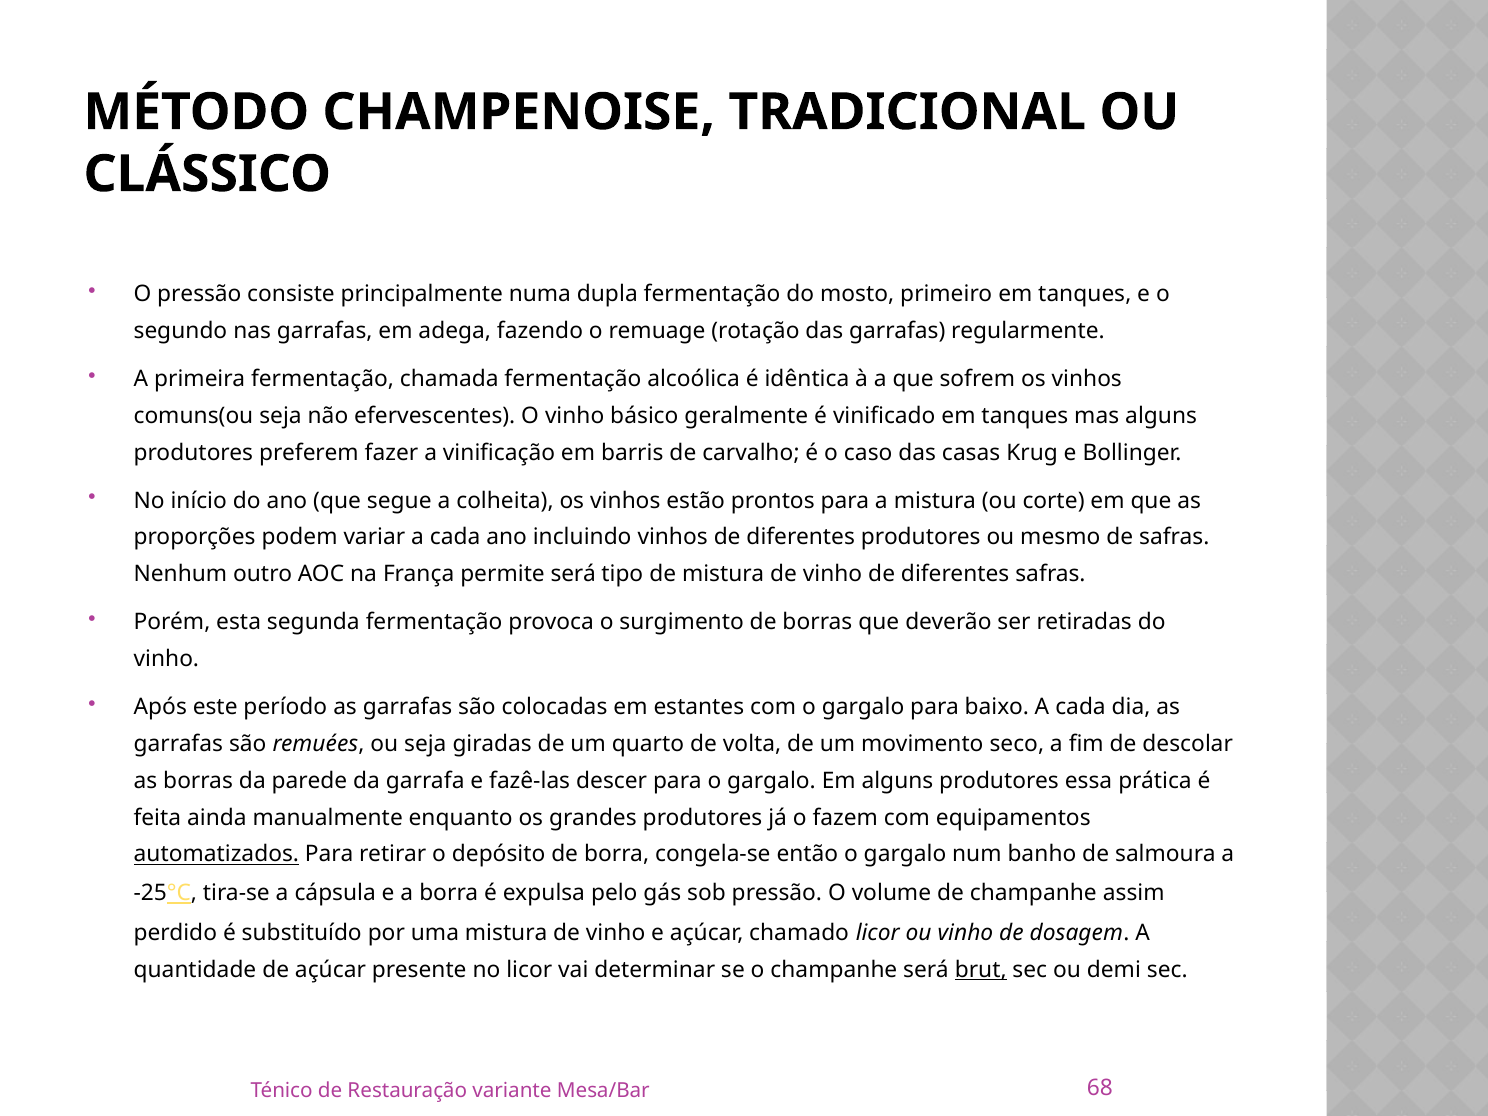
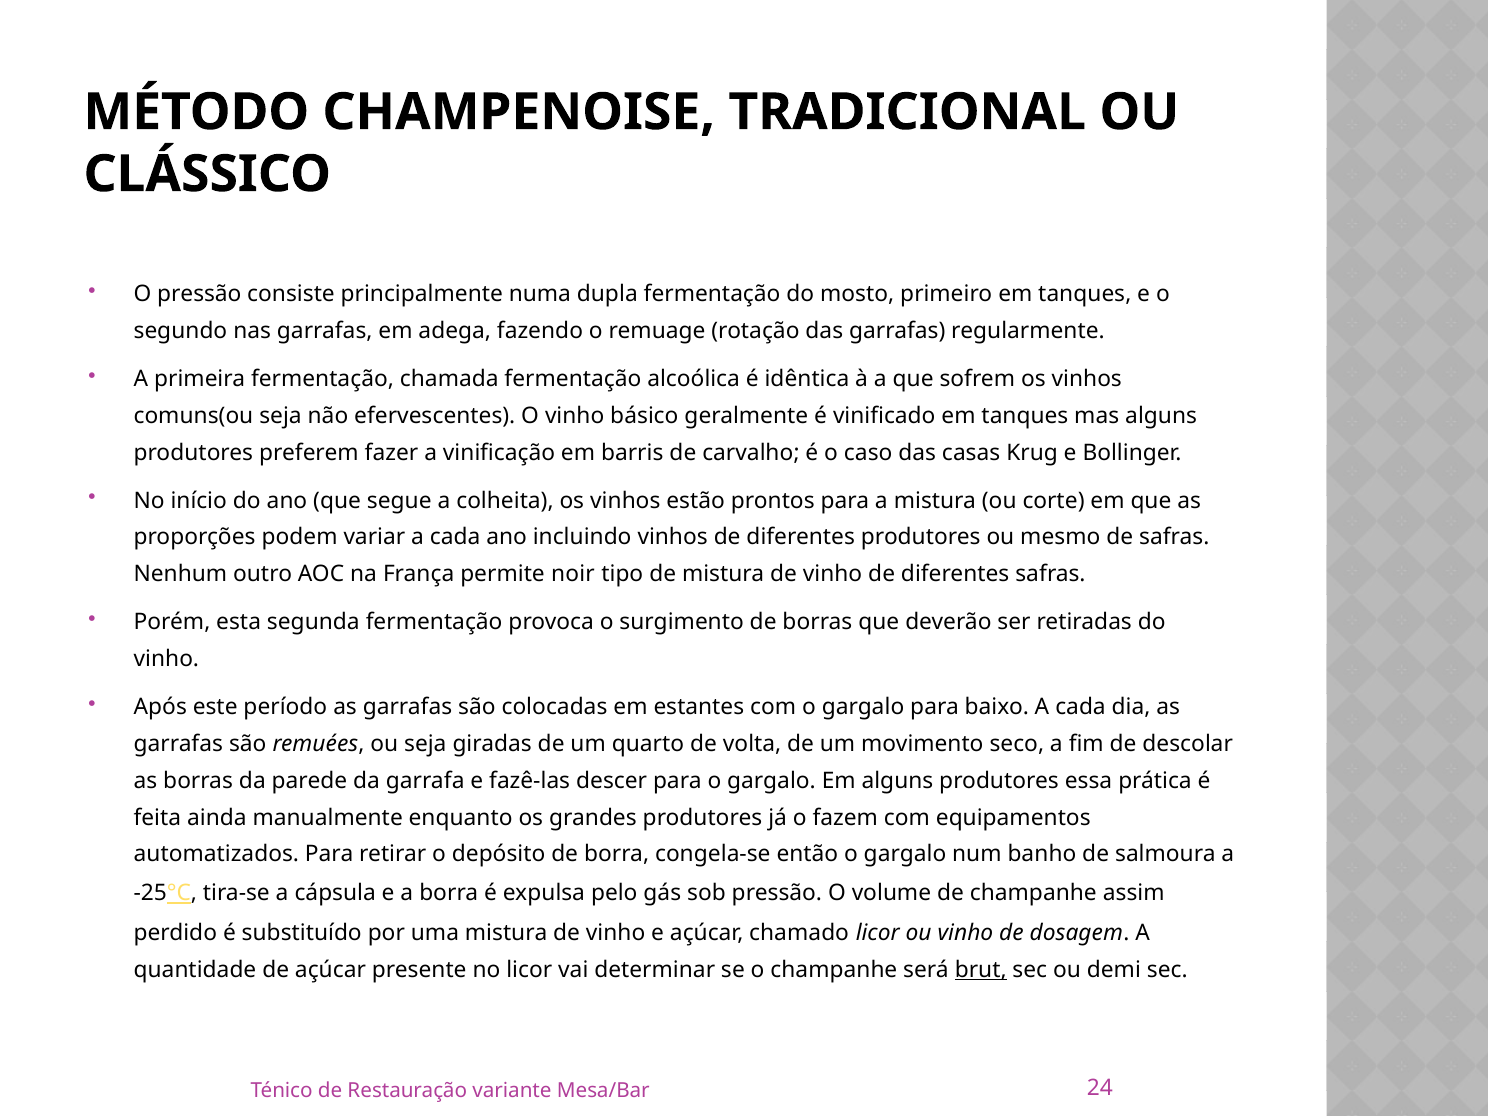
permite será: será -> noir
automatizados underline: present -> none
68: 68 -> 24
